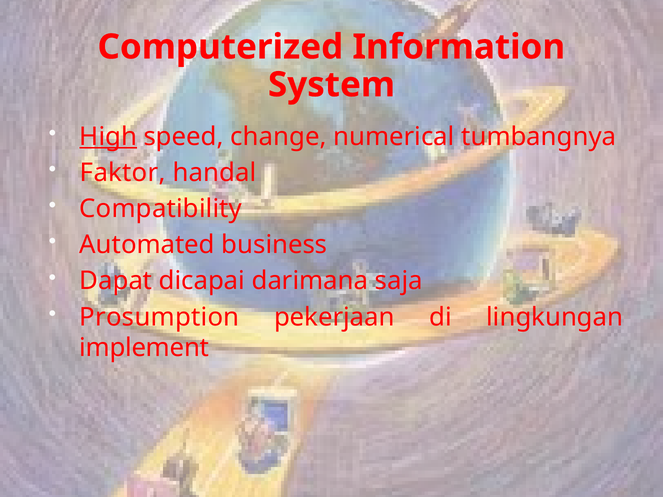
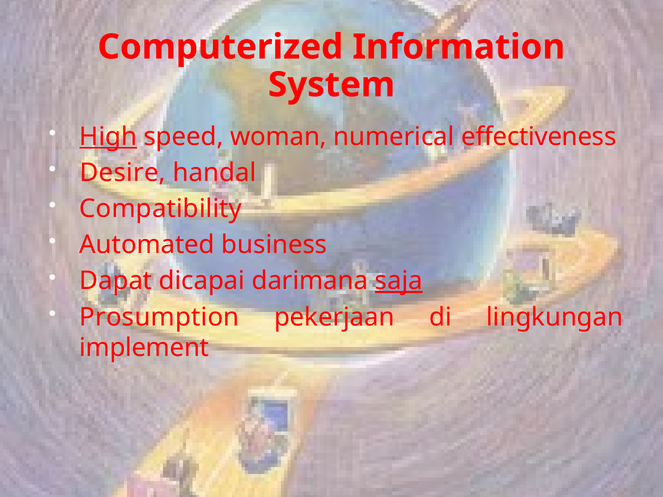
change: change -> woman
tumbangnya: tumbangnya -> effectiveness
Faktor: Faktor -> Desire
saja underline: none -> present
